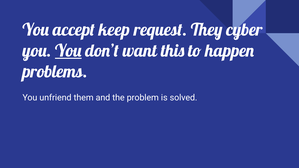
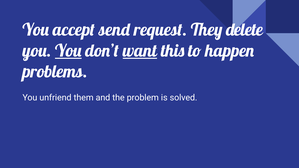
keep: keep -> send
cyber: cyber -> delete
want underline: none -> present
